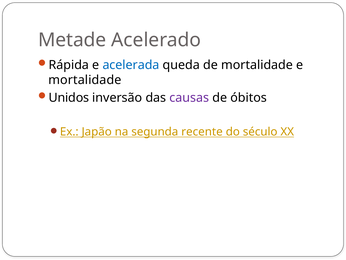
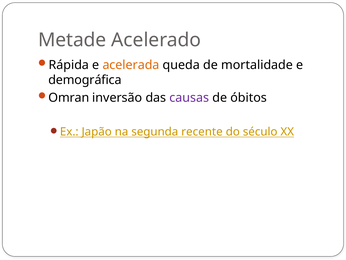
acelerada colour: blue -> orange
mortalidade at (85, 80): mortalidade -> demográfica
Unidos: Unidos -> Omran
